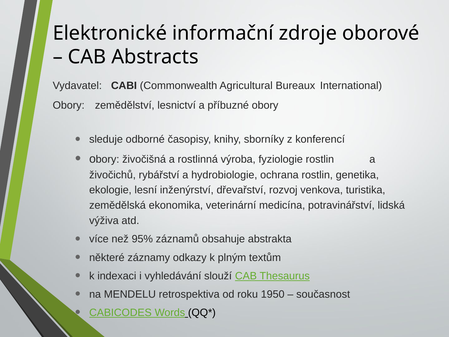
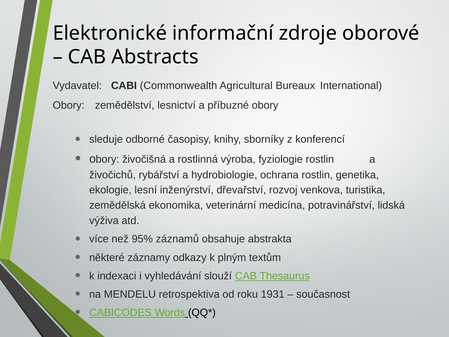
1950: 1950 -> 1931
